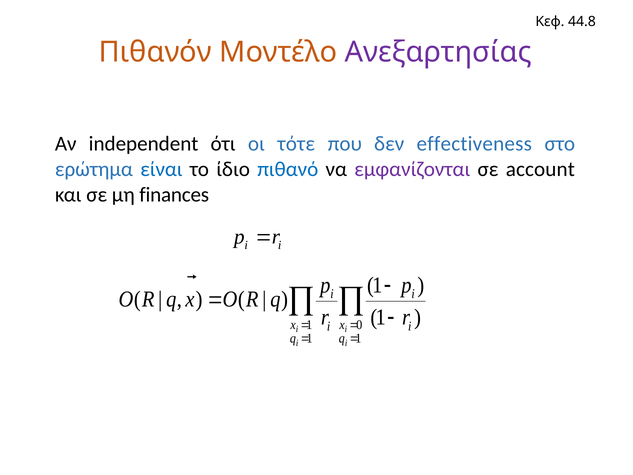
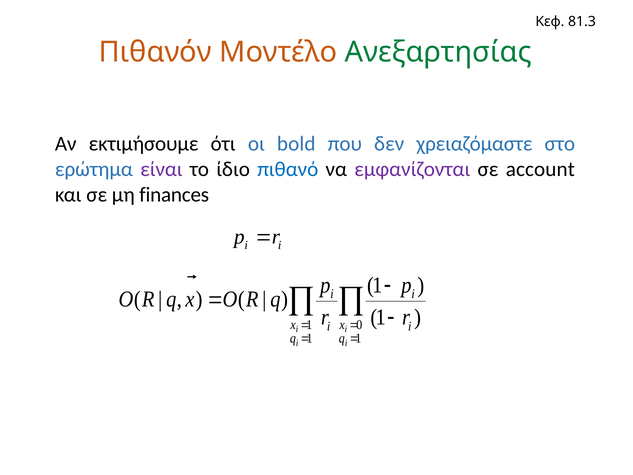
44.8: 44.8 -> 81.3
Ανεξαρτησίας colour: purple -> green
independent: independent -> εκτιμήσουμε
τότε: τότε -> bold
effectiveness: effectiveness -> χρειαζόμαστε
είναι colour: blue -> purple
